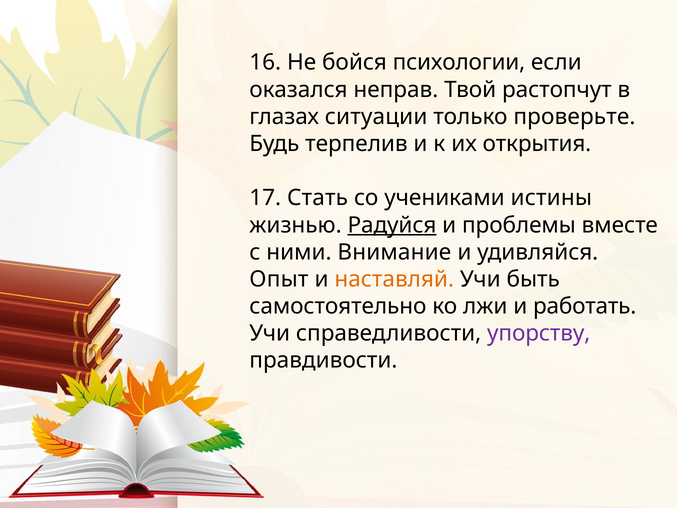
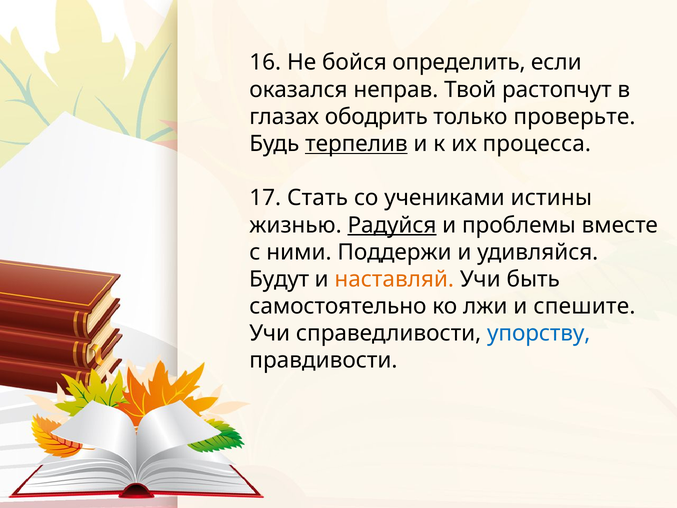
психологии: психологии -> определить
ситуации: ситуации -> ободрить
терпелив underline: none -> present
открытия: открытия -> процесса
Внимание: Внимание -> Поддержи
Опыт: Опыт -> Будут
работать: работать -> спешите
упорству colour: purple -> blue
